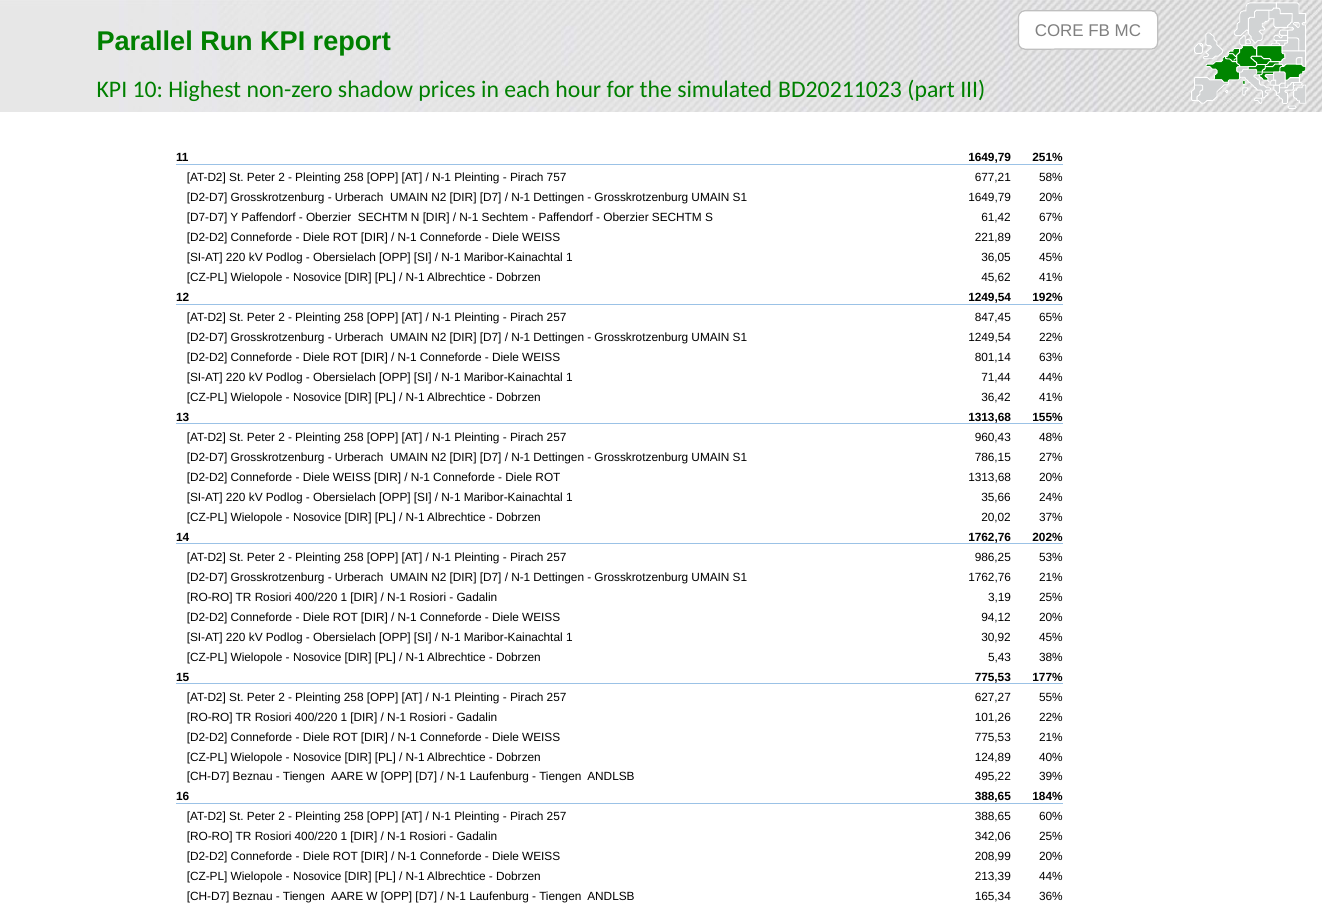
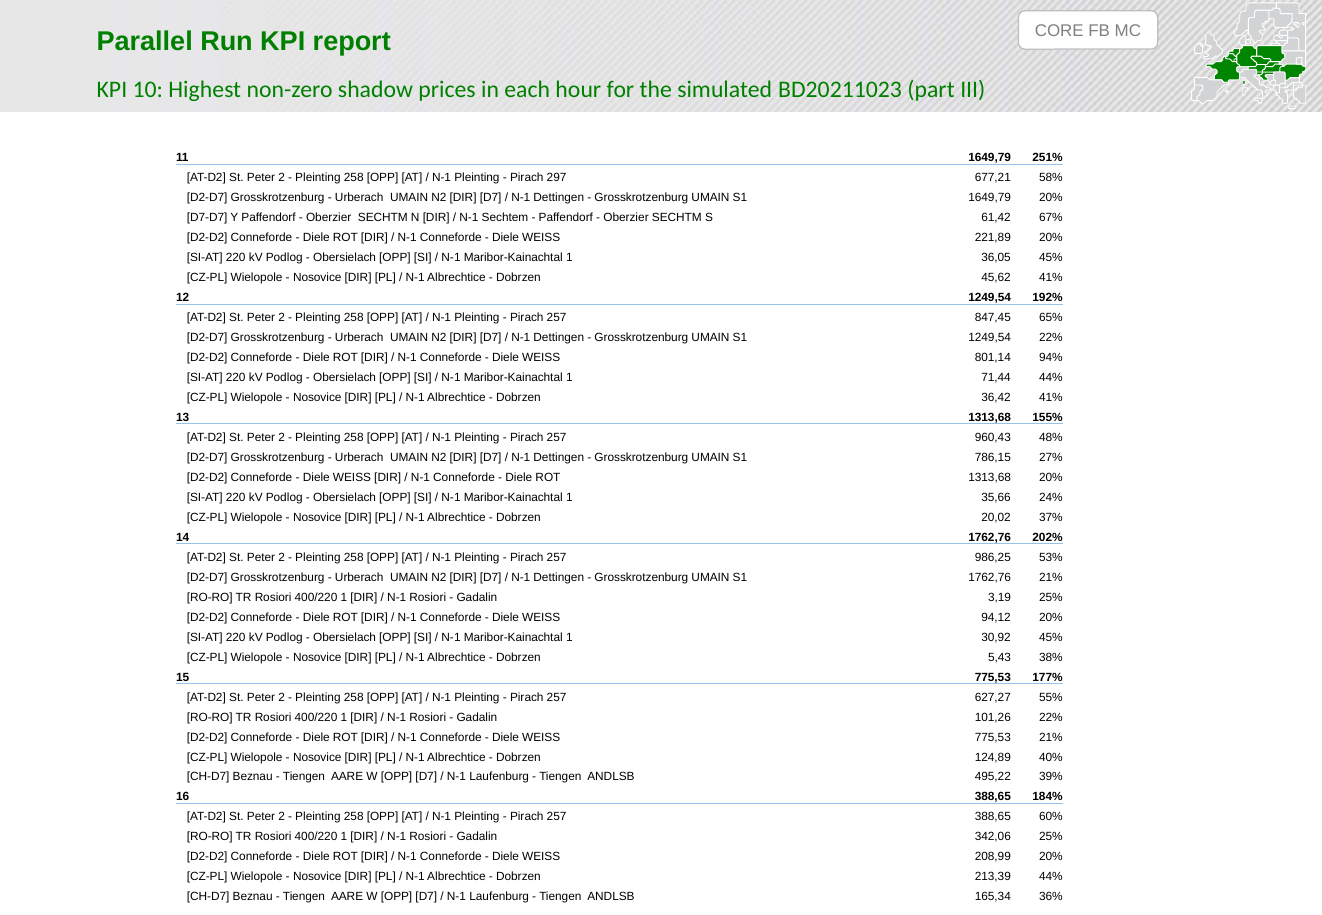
757: 757 -> 297
63%: 63% -> 94%
